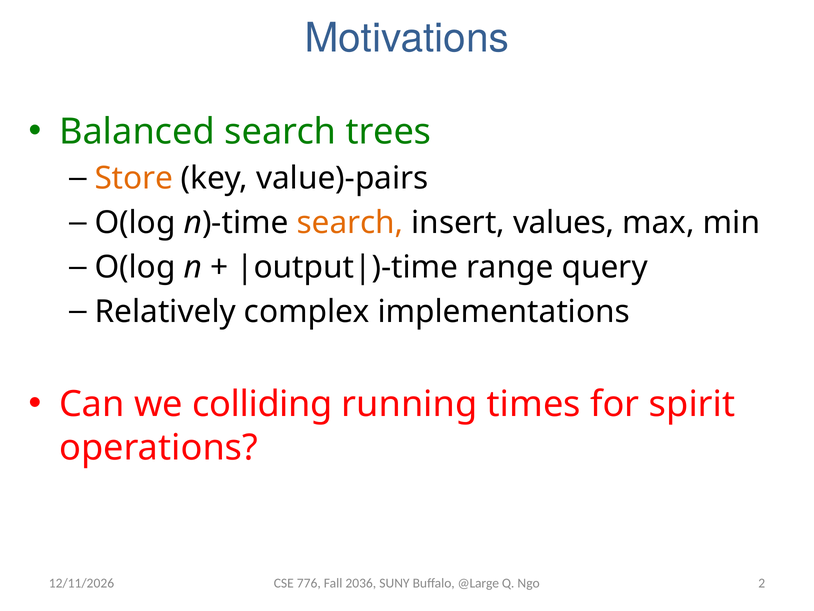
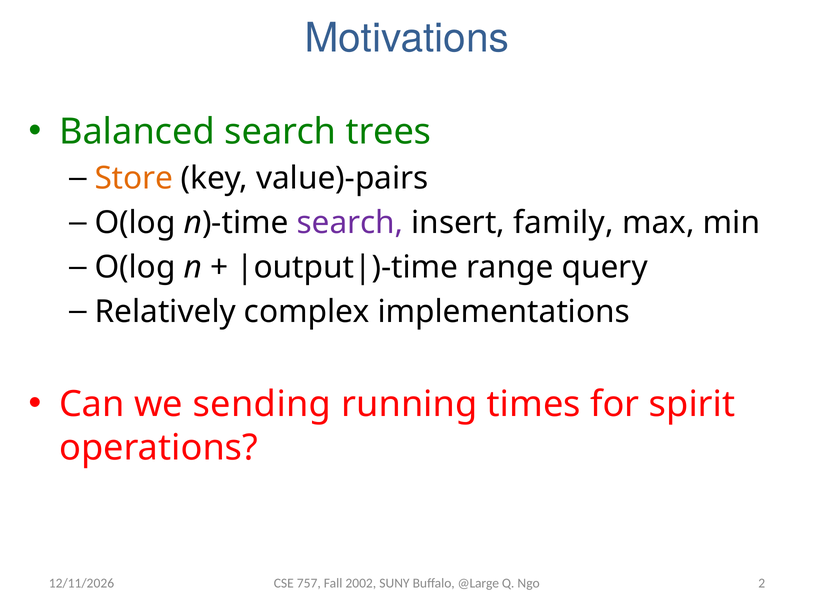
search at (350, 223) colour: orange -> purple
values: values -> family
colliding: colliding -> sending
776: 776 -> 757
2036: 2036 -> 2002
